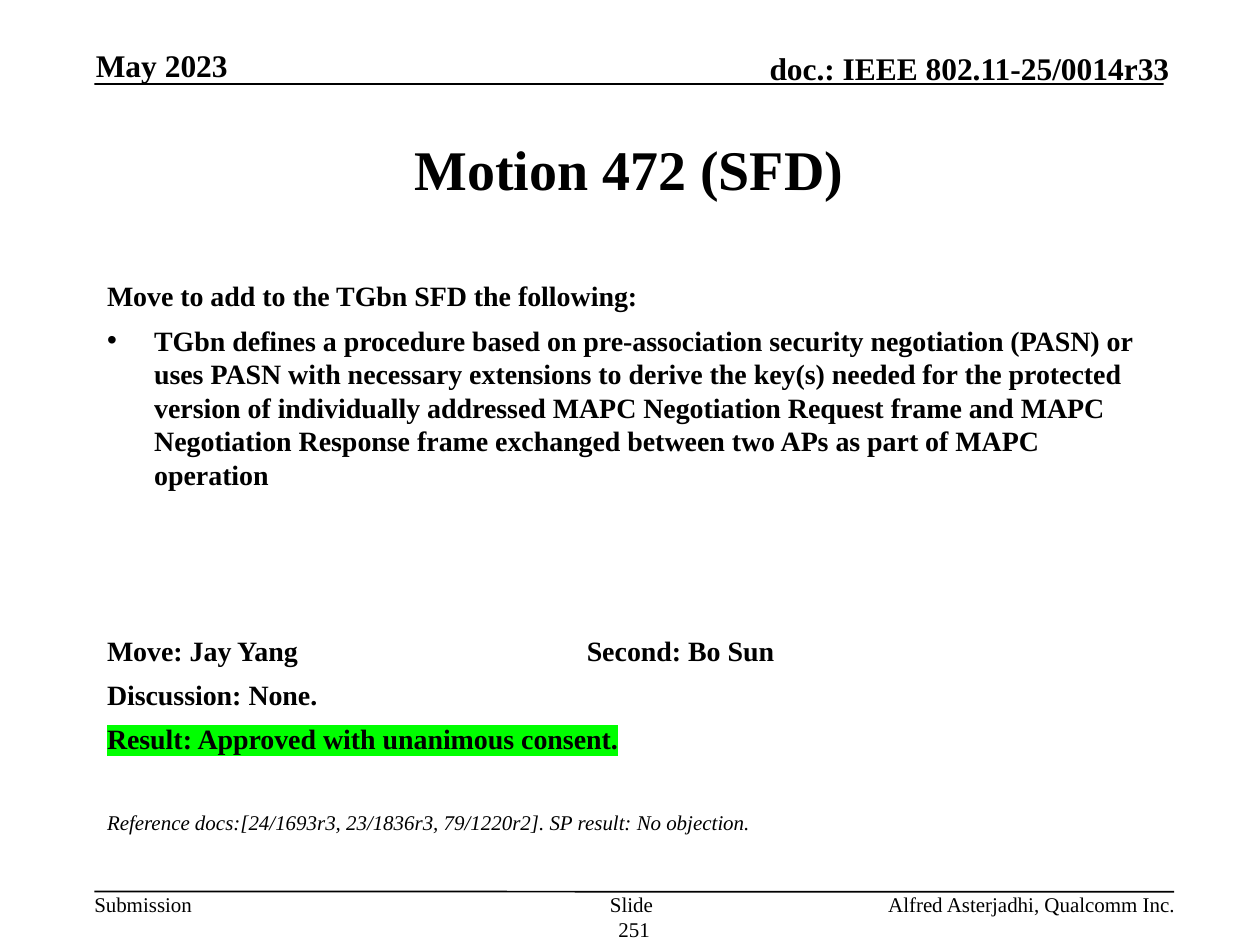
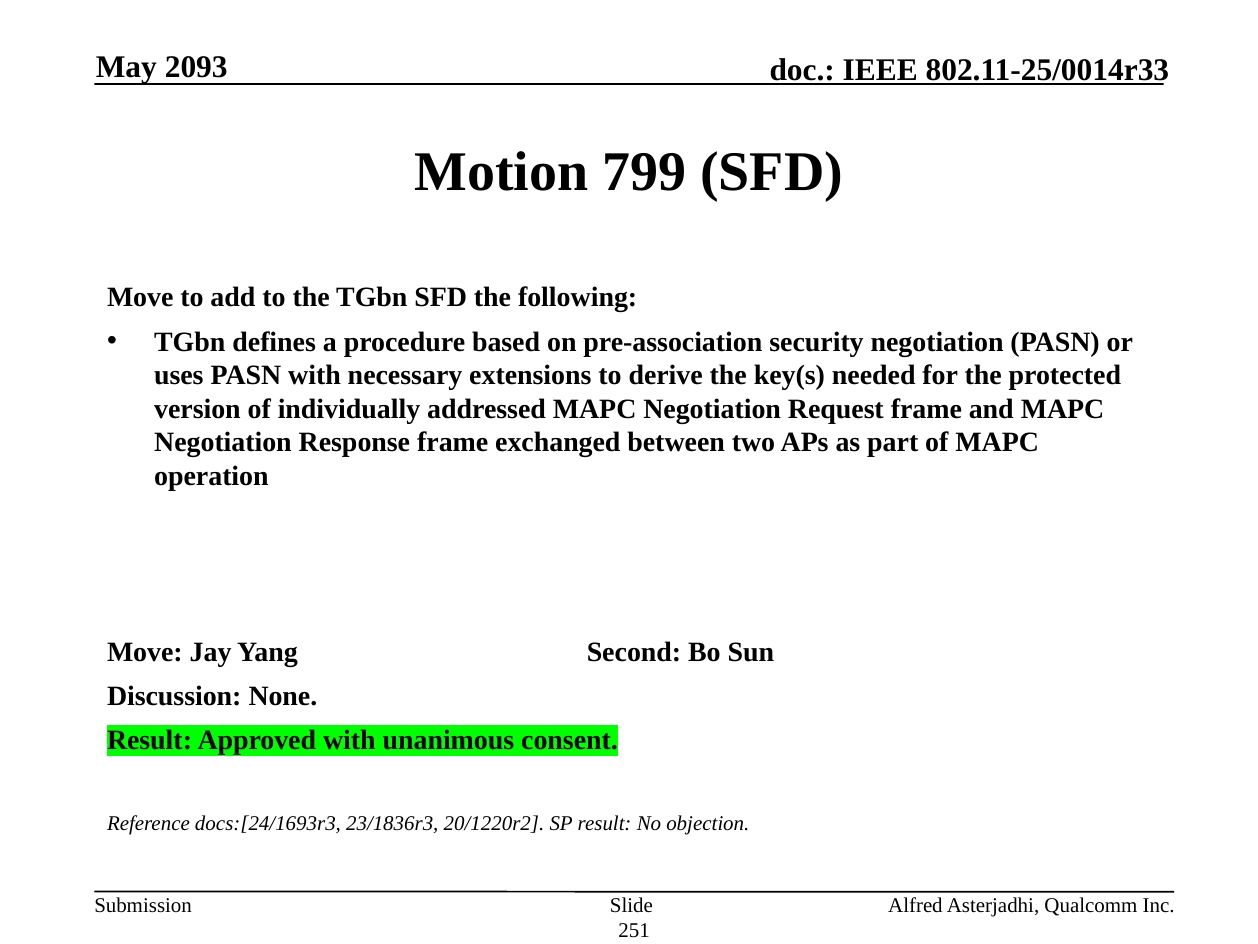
2023: 2023 -> 2093
472: 472 -> 799
79/1220r2: 79/1220r2 -> 20/1220r2
